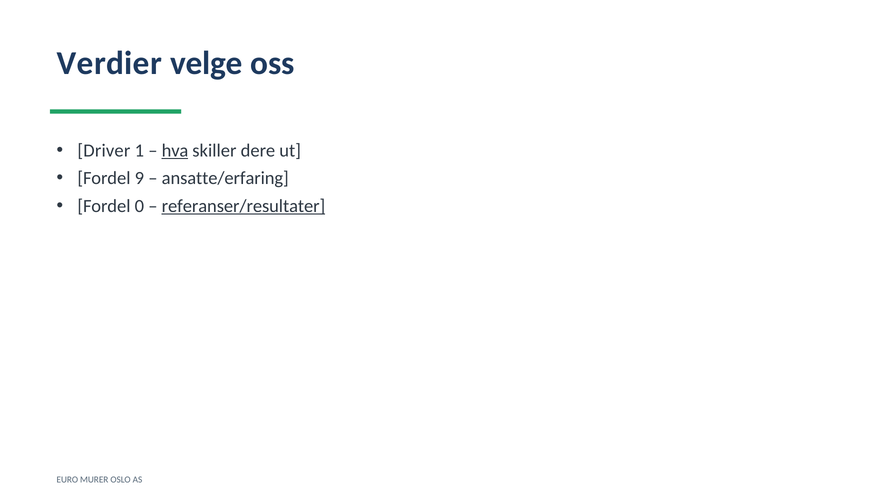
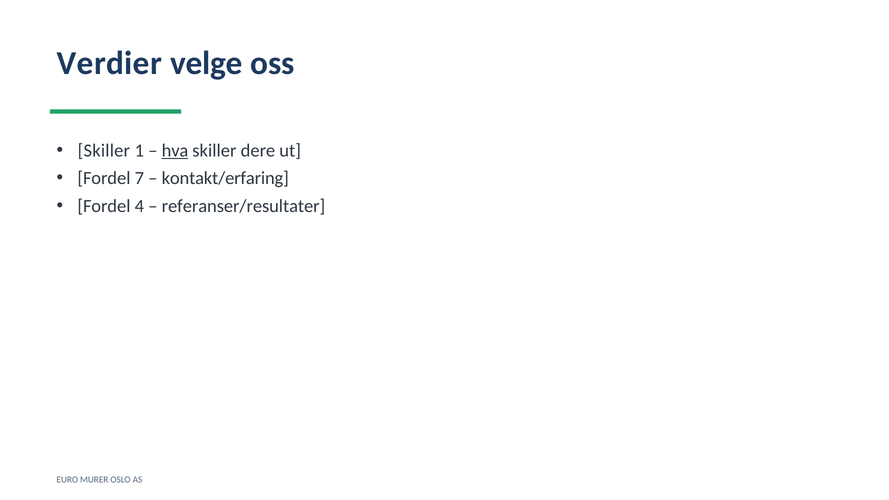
Driver at (104, 151): Driver -> Skiller
9: 9 -> 7
ansatte/erfaring: ansatte/erfaring -> kontakt/erfaring
0: 0 -> 4
referanser/resultater underline: present -> none
